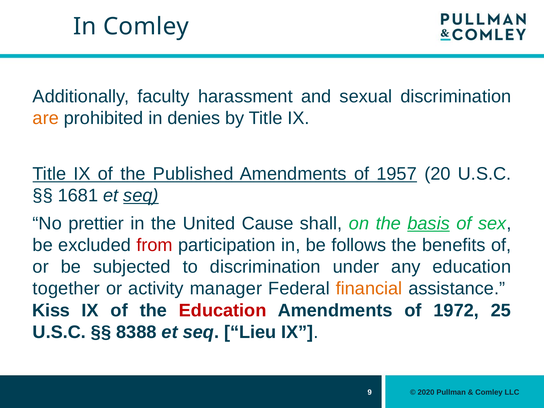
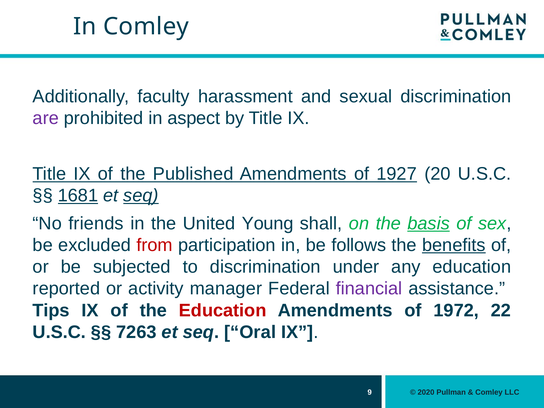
are colour: orange -> purple
denies: denies -> aspect
1957: 1957 -> 1927
1681 underline: none -> present
prettier: prettier -> friends
Cause: Cause -> Young
benefits underline: none -> present
together: together -> reported
financial colour: orange -> purple
Kiss: Kiss -> Tips
25: 25 -> 22
8388: 8388 -> 7263
Lieu: Lieu -> Oral
